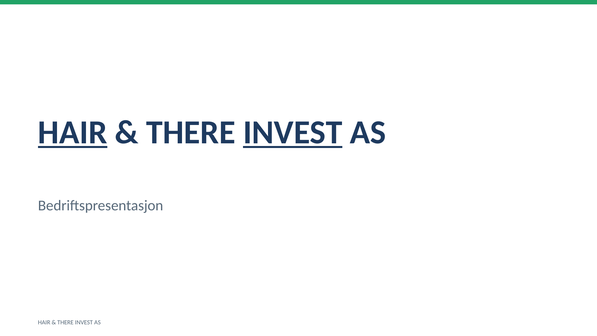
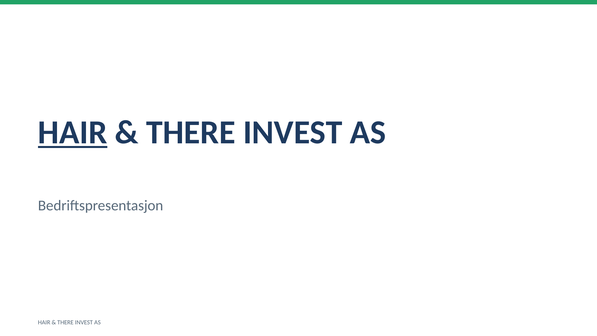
INVEST at (293, 132) underline: present -> none
